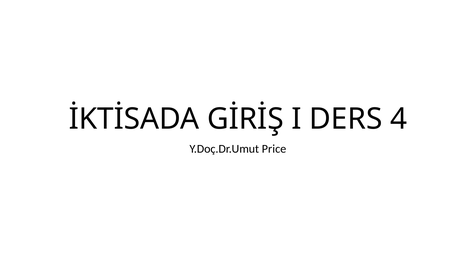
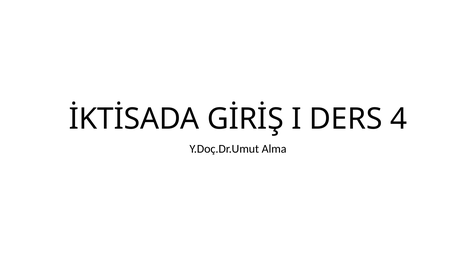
Price: Price -> Alma
